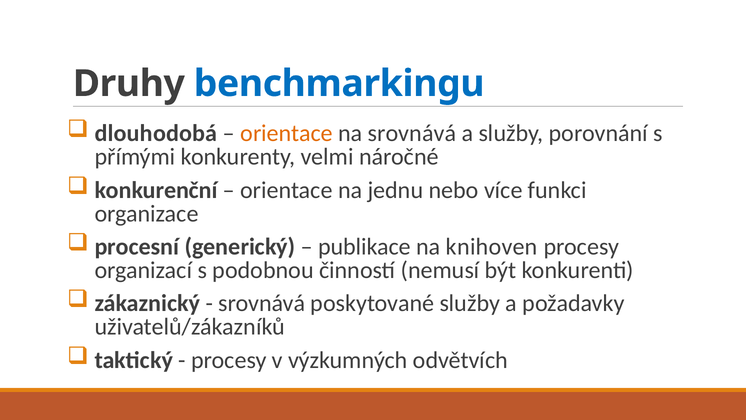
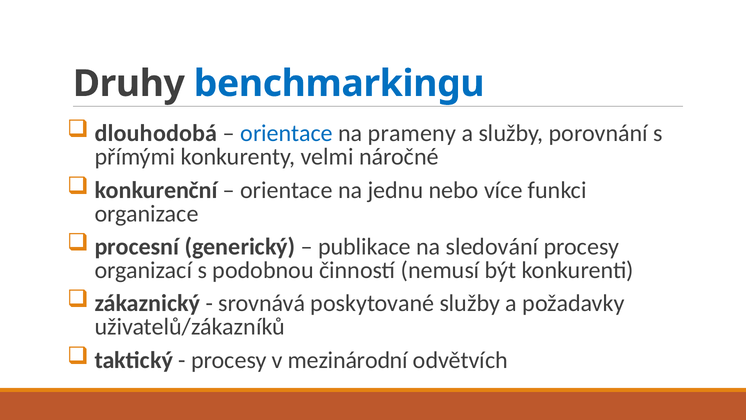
orientace at (287, 133) colour: orange -> blue
na srovnává: srovnává -> prameny
knihoven: knihoven -> sledování
výzkumných: výzkumných -> mezinárodní
